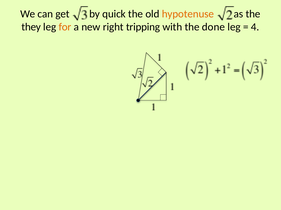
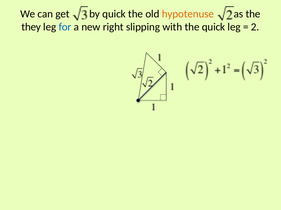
for colour: orange -> blue
tripping: tripping -> slipping
the done: done -> quick
4: 4 -> 2
